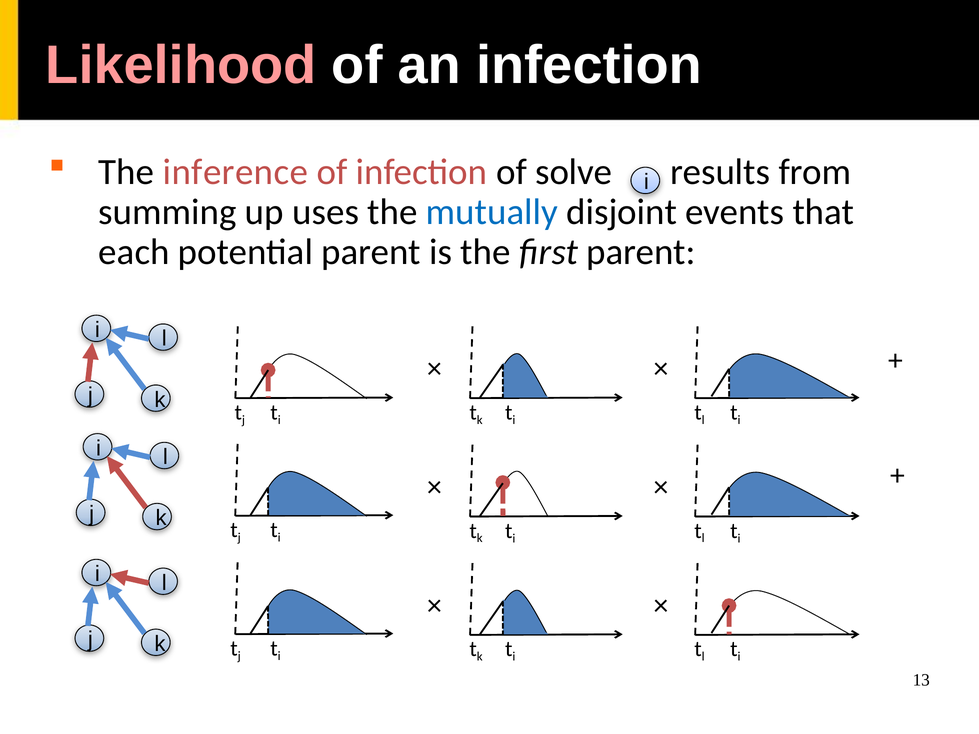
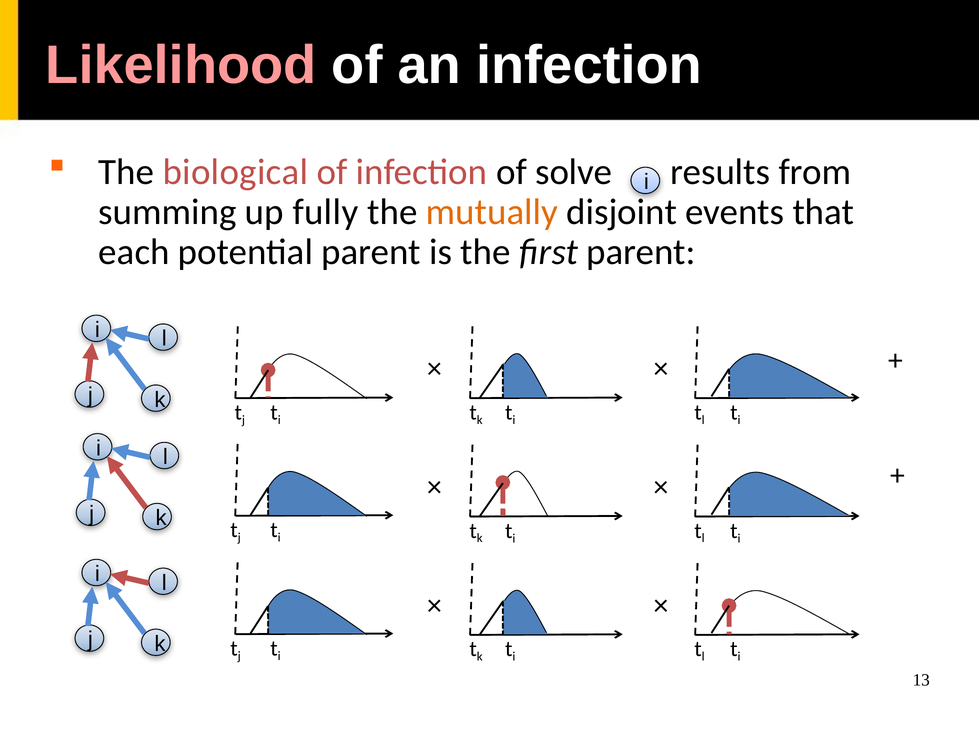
inference: inference -> biological
uses: uses -> fully
mutually colour: blue -> orange
